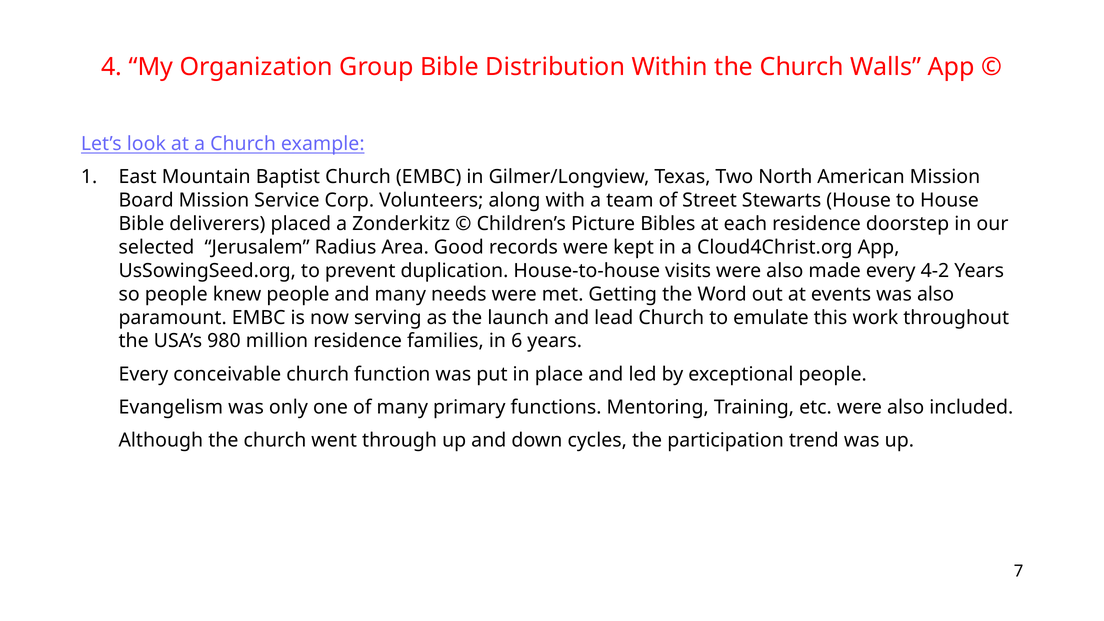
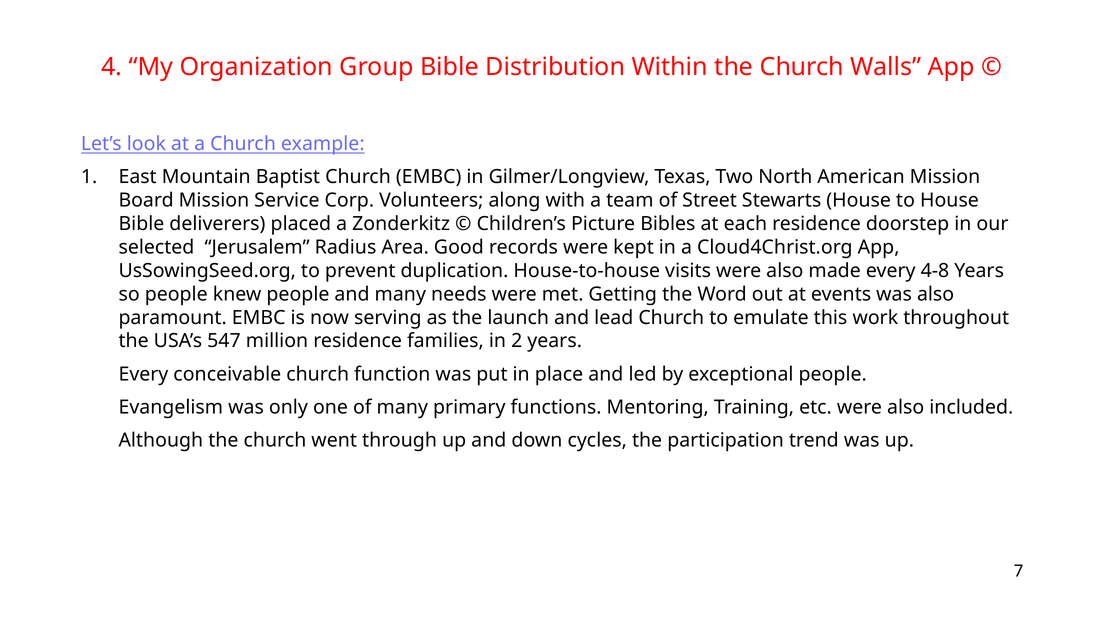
4-2: 4-2 -> 4-8
980: 980 -> 547
6: 6 -> 2
